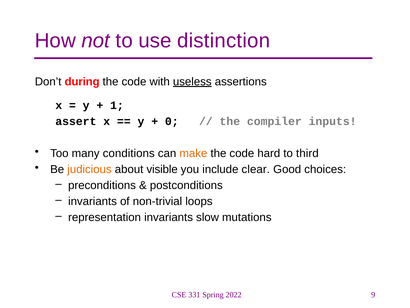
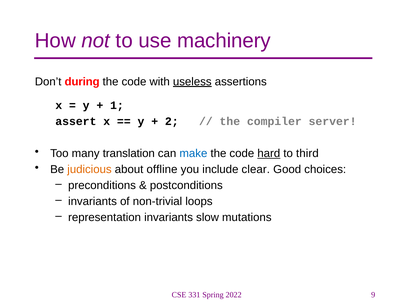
distinction: distinction -> machinery
0: 0 -> 2
inputs: inputs -> server
conditions: conditions -> translation
make colour: orange -> blue
hard underline: none -> present
visible: visible -> offline
